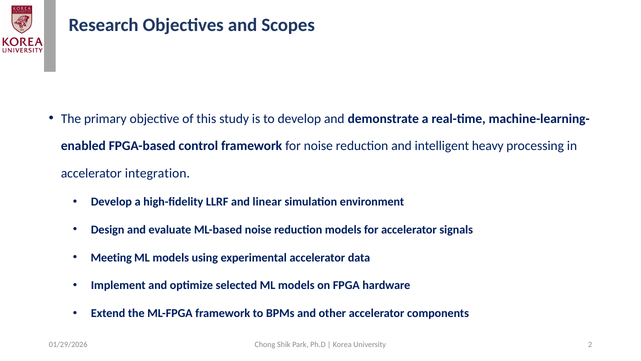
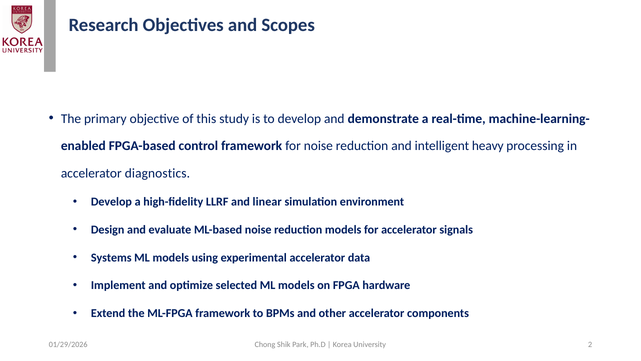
integration: integration -> diagnostics
Meeting: Meeting -> Systems
